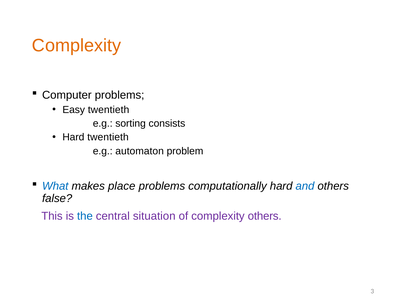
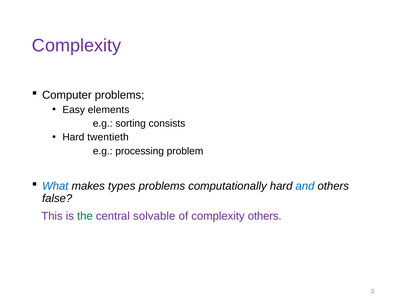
Complexity at (77, 46) colour: orange -> purple
Easy twentieth: twentieth -> elements
automaton: automaton -> processing
place: place -> types
the colour: blue -> green
situation: situation -> solvable
